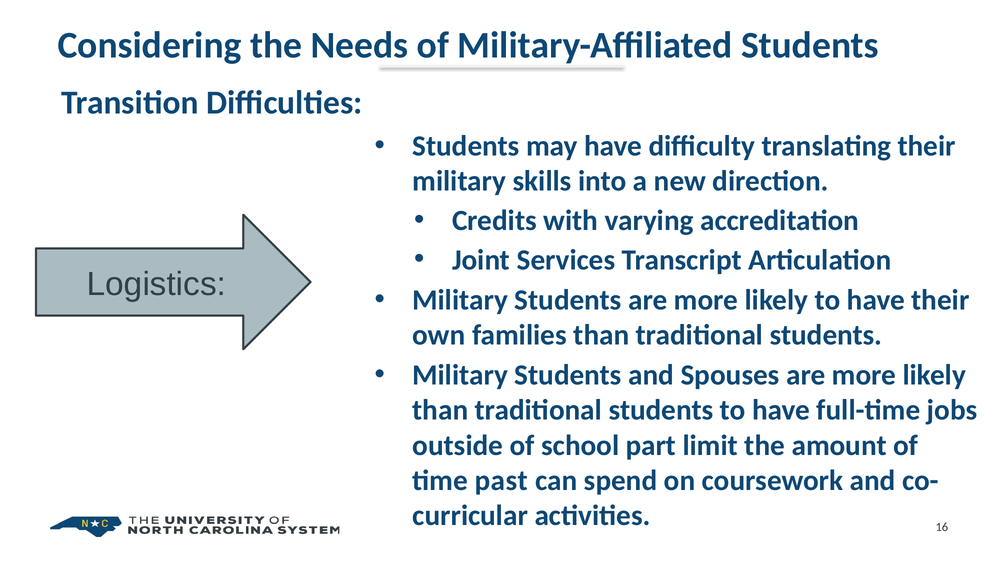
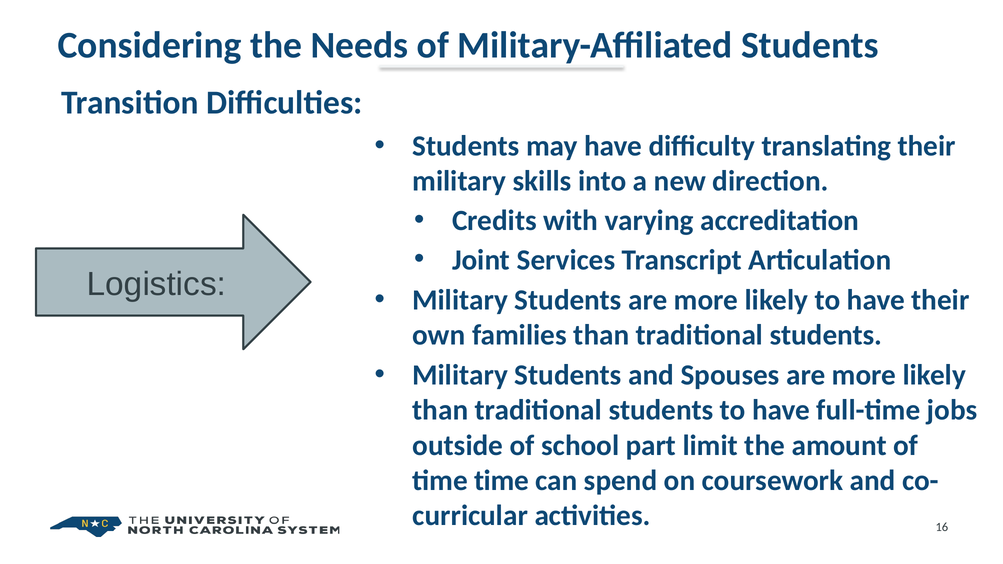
time past: past -> time
